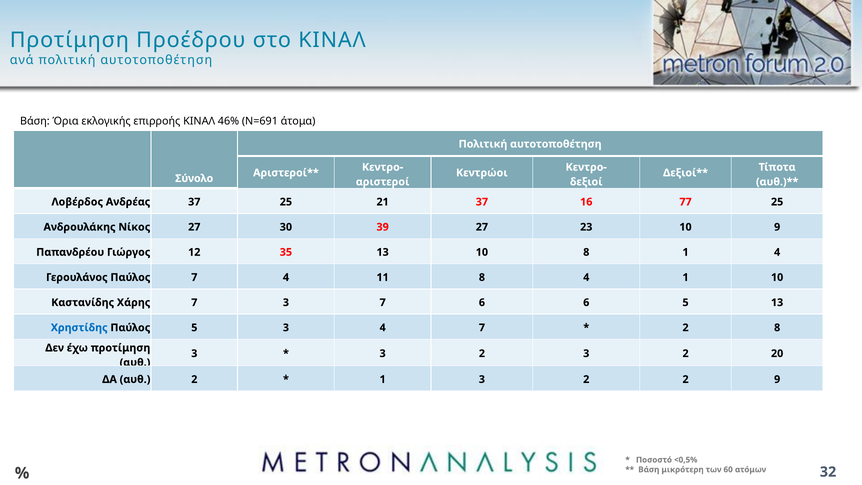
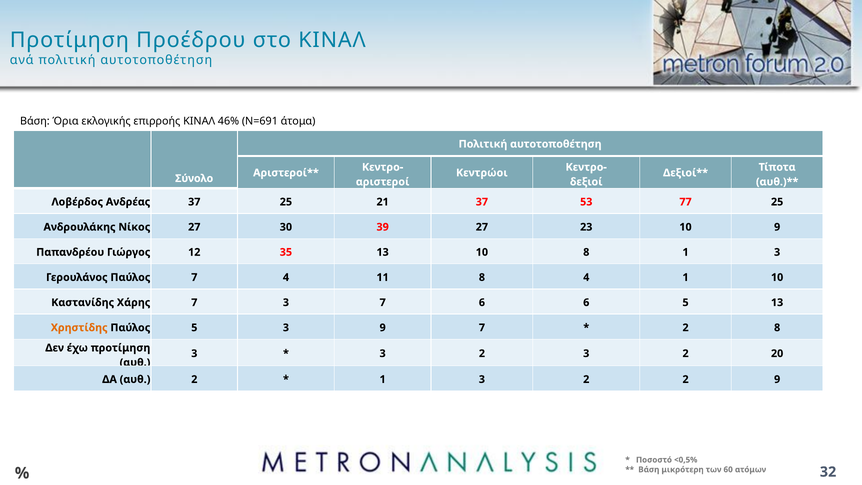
16: 16 -> 53
8 1 4: 4 -> 3
Χρηστίδης colour: blue -> orange
3 4: 4 -> 9
